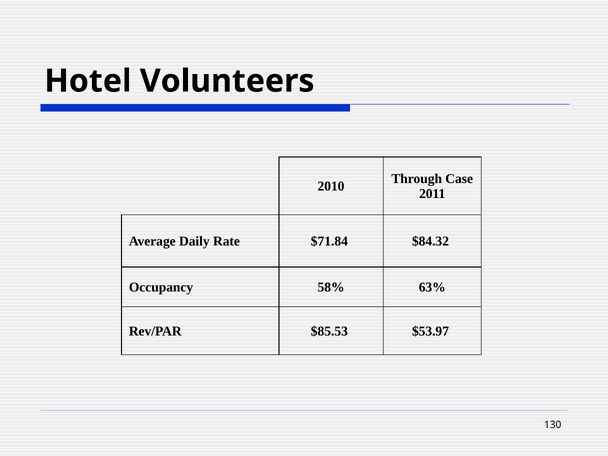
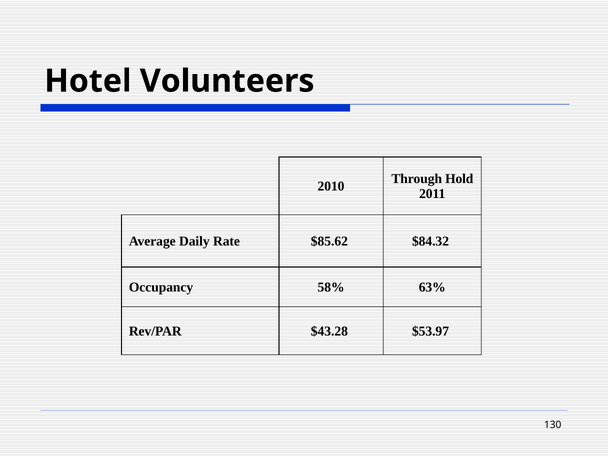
Case: Case -> Hold
$71.84: $71.84 -> $85.62
$85.53: $85.53 -> $43.28
